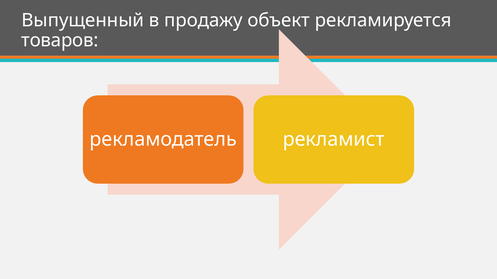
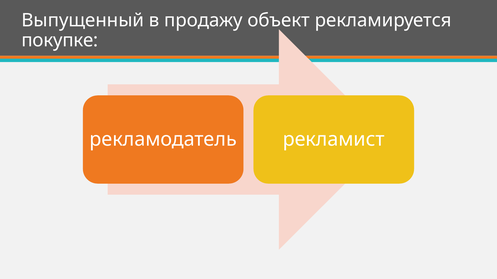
товаров: товаров -> покупке
